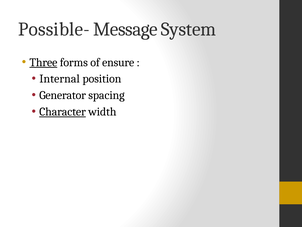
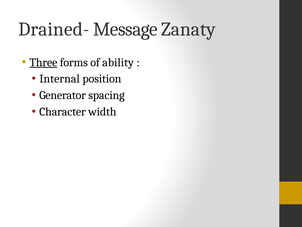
Possible-: Possible- -> Drained-
System: System -> Zanaty
ensure: ensure -> ability
Character underline: present -> none
